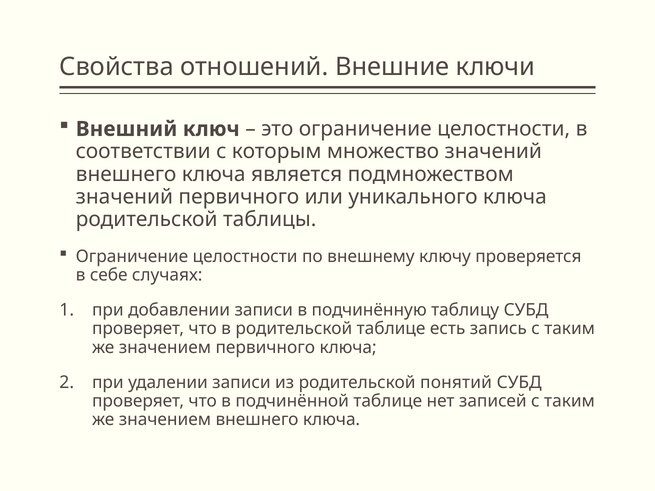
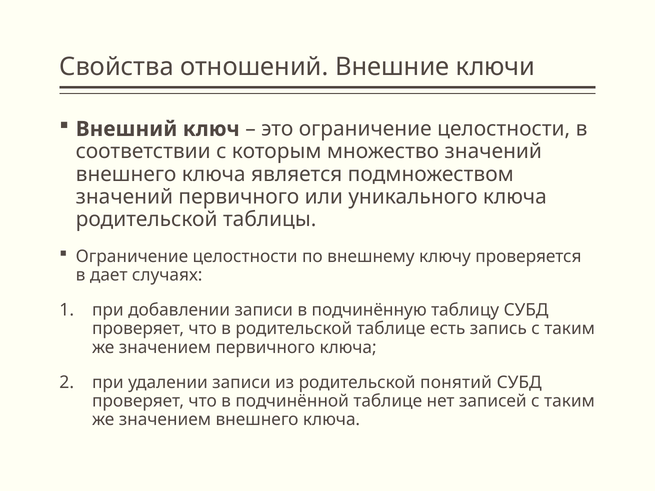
себе: себе -> дает
